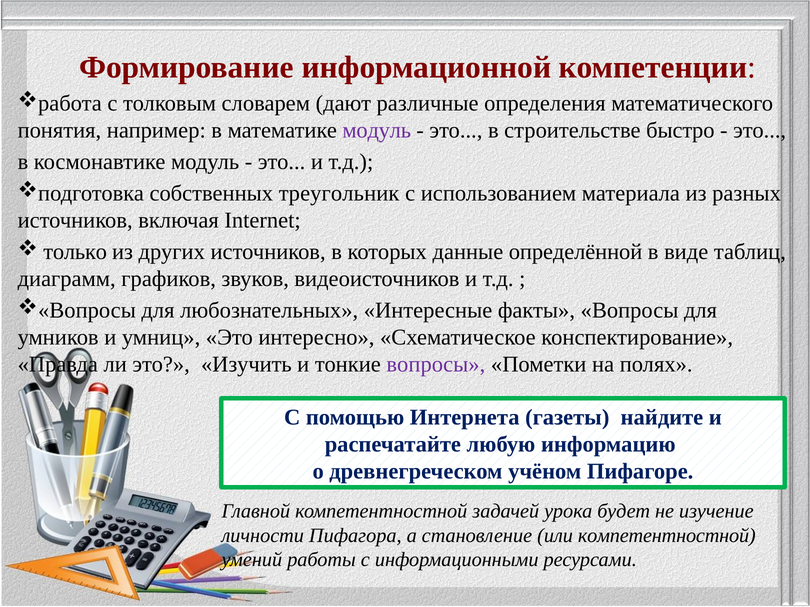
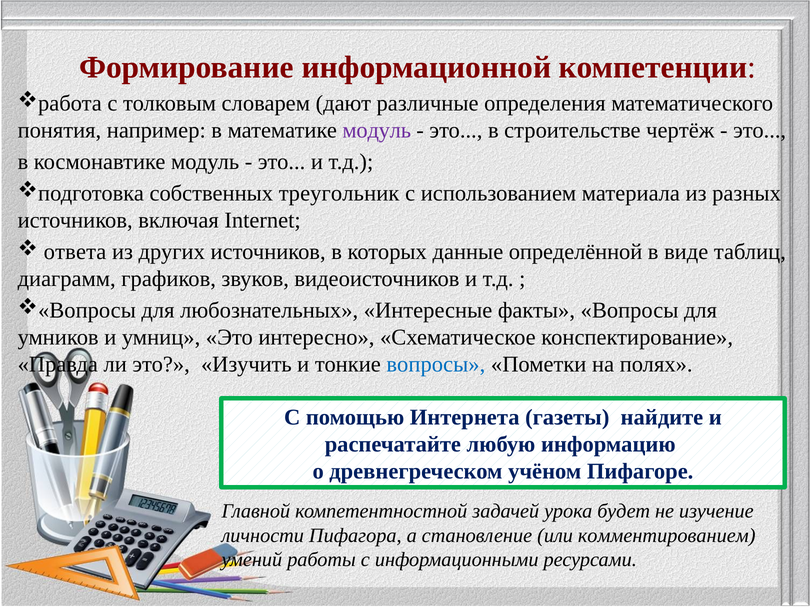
быстро: быстро -> чертёж
только: только -> ответа
вопросы at (436, 365) colour: purple -> blue
или компетентностной: компетентностной -> комментированием
